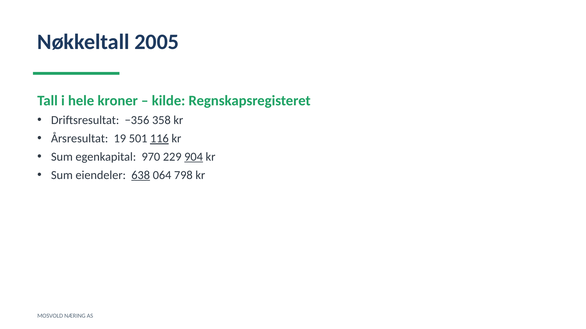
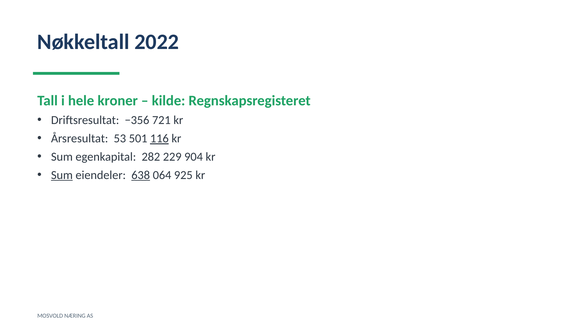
2005: 2005 -> 2022
358: 358 -> 721
19: 19 -> 53
970: 970 -> 282
904 underline: present -> none
Sum at (62, 175) underline: none -> present
798: 798 -> 925
